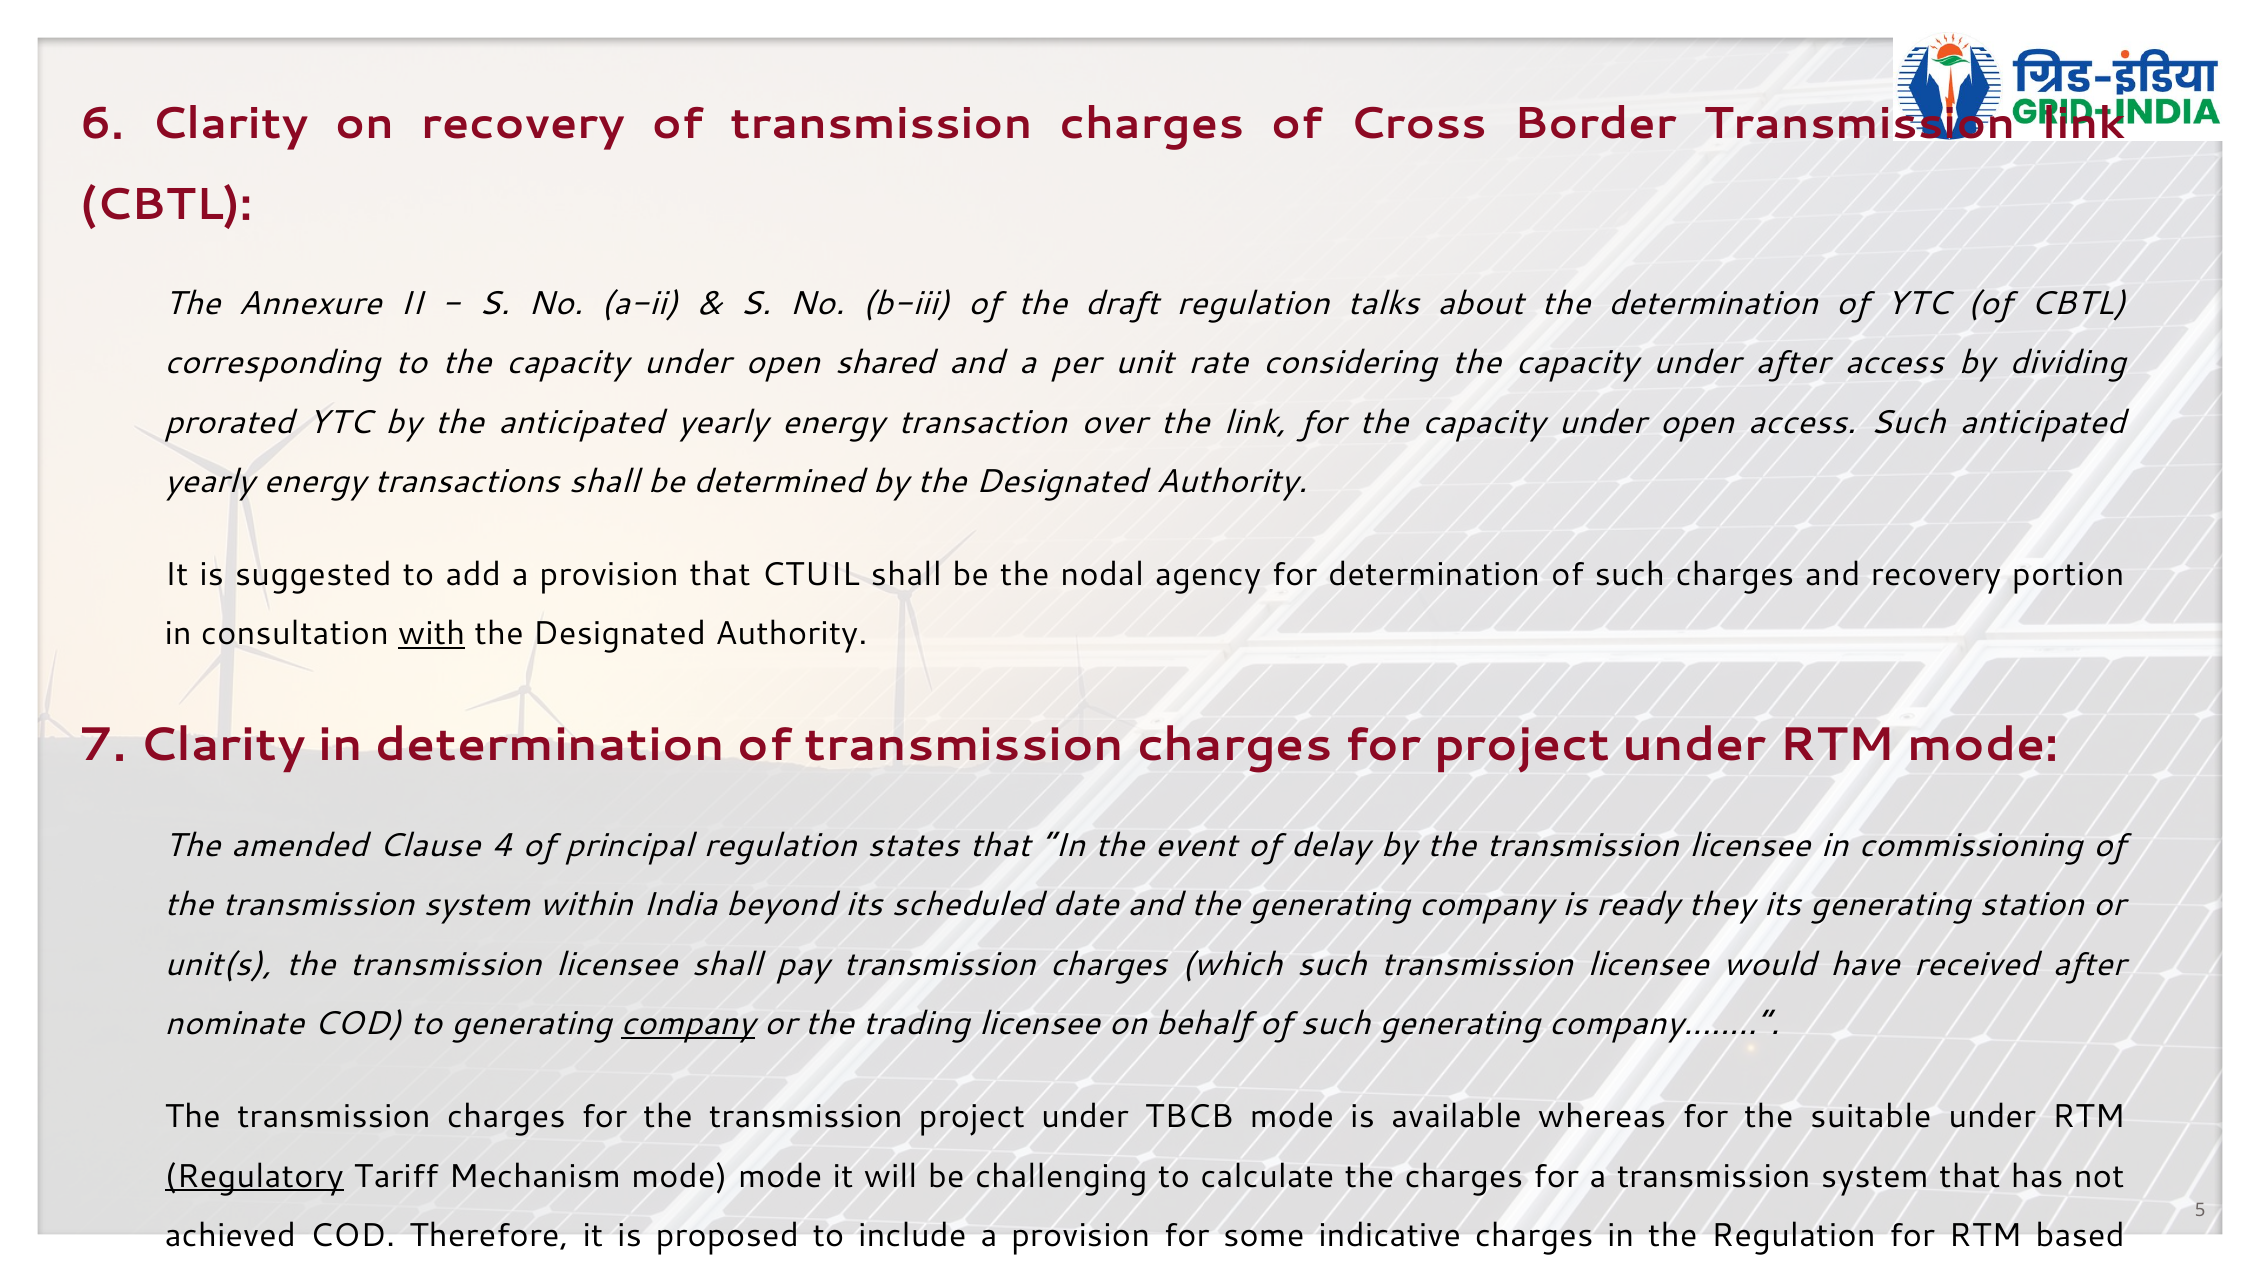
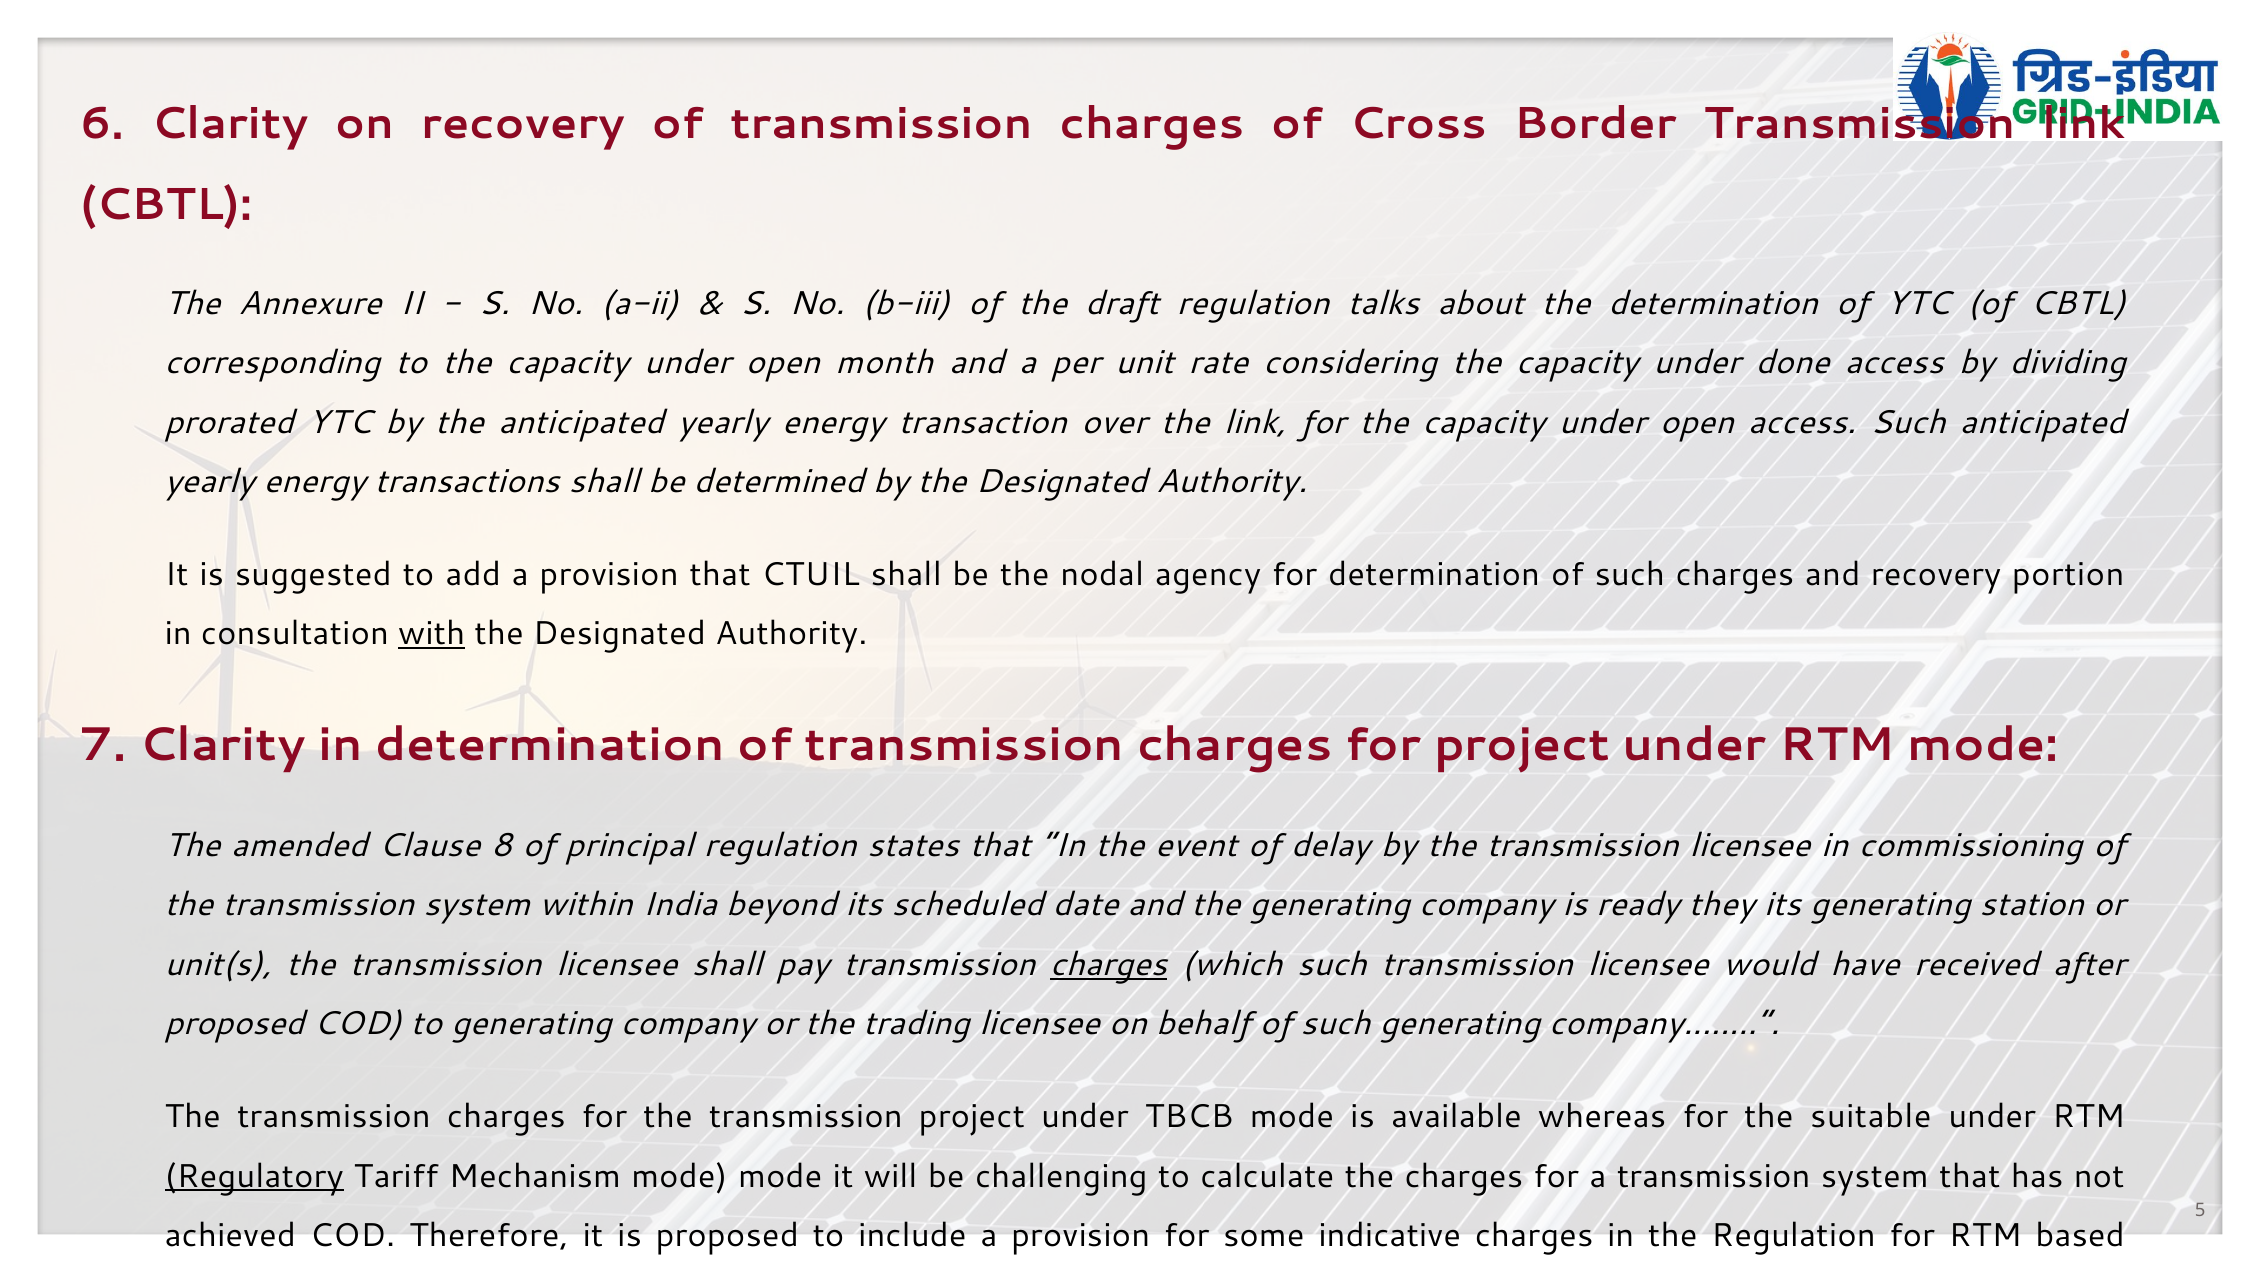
shared: shared -> month
under after: after -> done
4: 4 -> 8
charges at (1109, 965) underline: none -> present
nominate at (234, 1024): nominate -> proposed
company at (688, 1024) underline: present -> none
